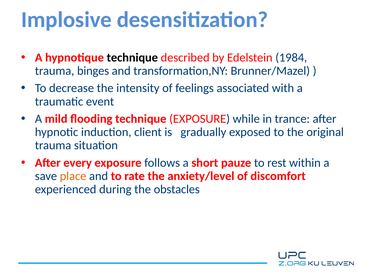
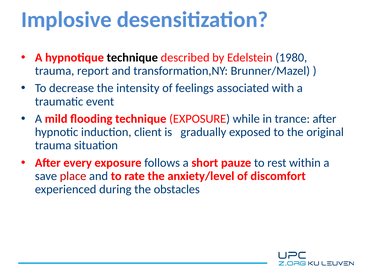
1984: 1984 -> 1980
binges: binges -> report
place colour: orange -> red
